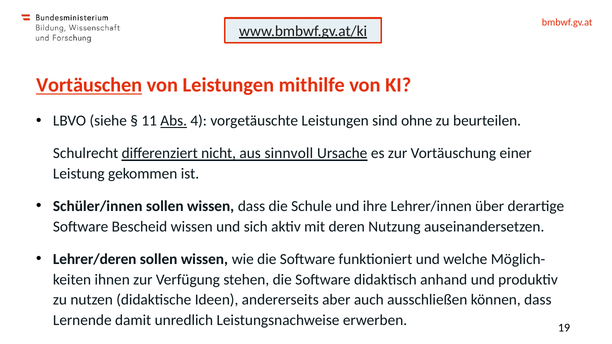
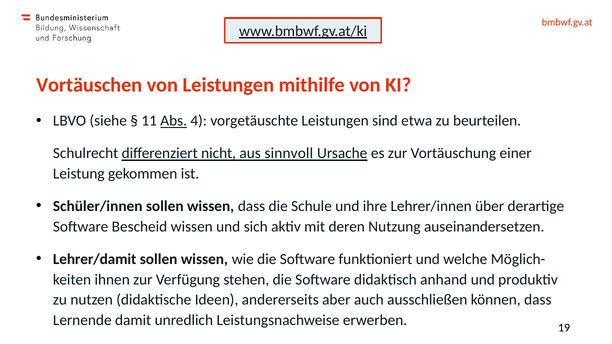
Vortäuschen underline: present -> none
ohne: ohne -> etwa
Lehrer/deren: Lehrer/deren -> Lehrer/damit
